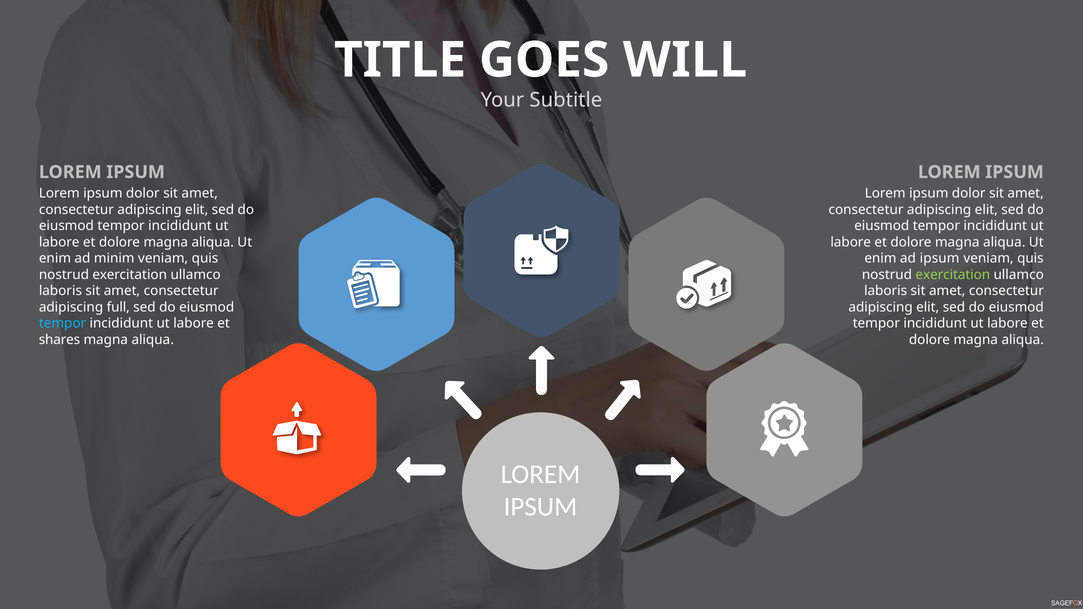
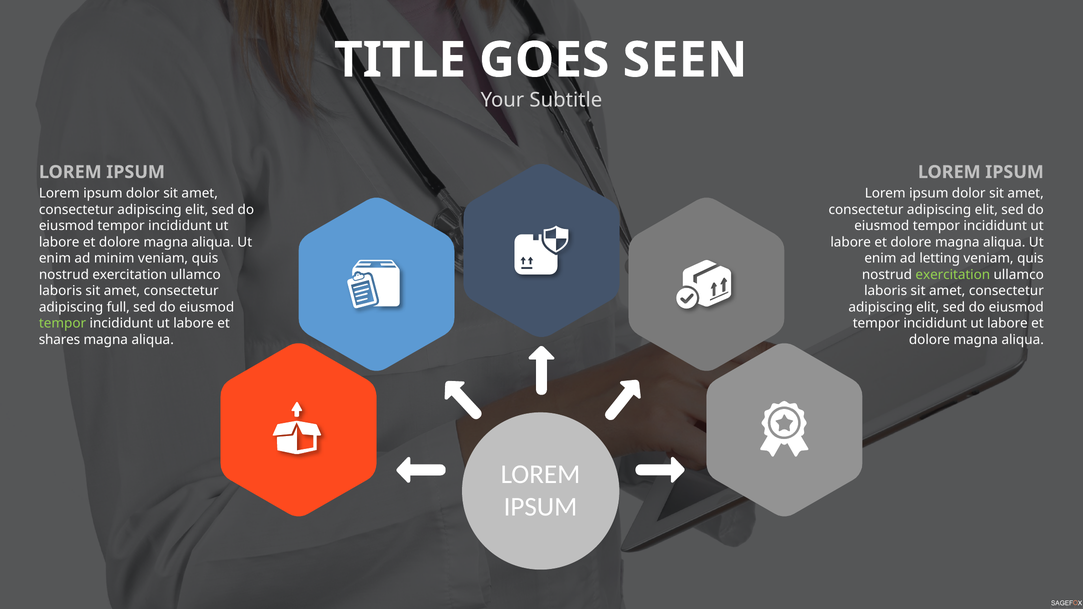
WILL: WILL -> SEEN
ad ipsum: ipsum -> letting
tempor at (63, 323) colour: light blue -> light green
